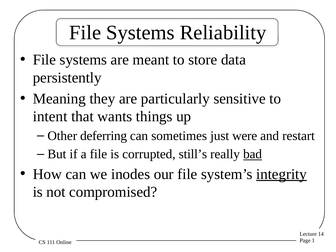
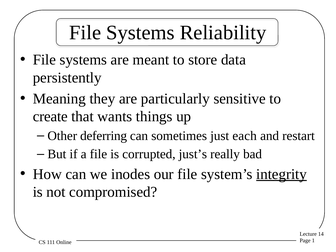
intent: intent -> create
were: were -> each
still’s: still’s -> just’s
bad underline: present -> none
